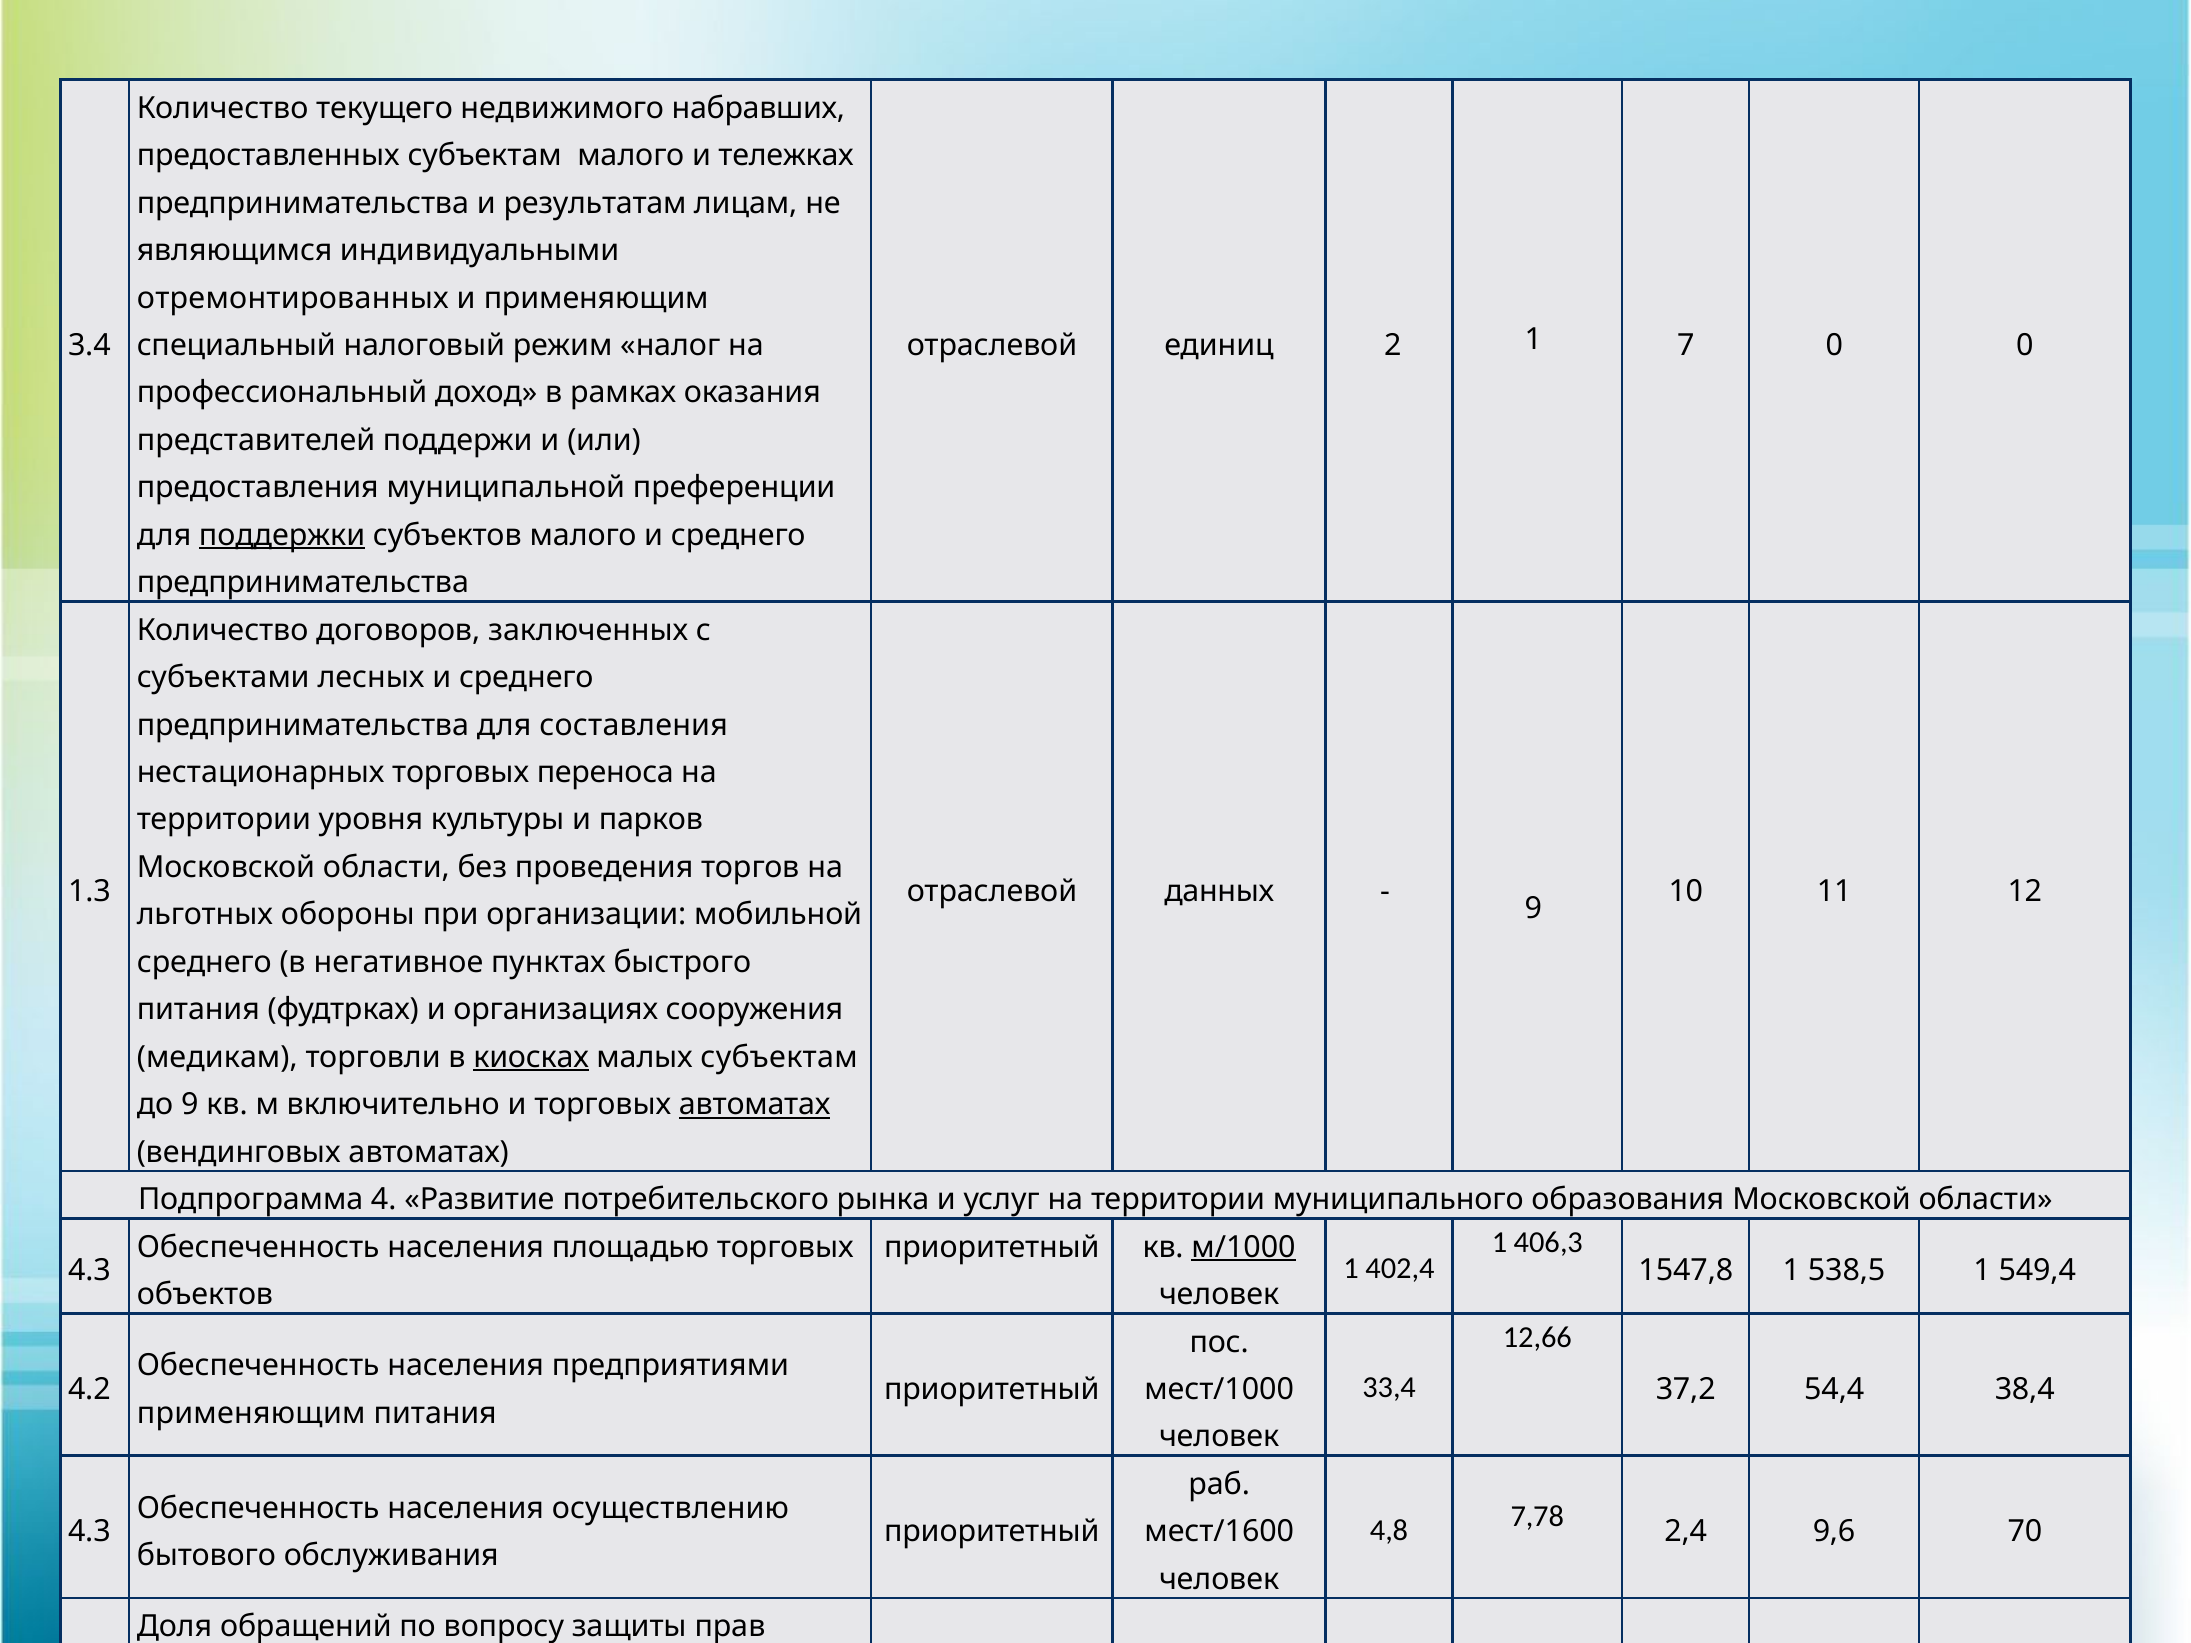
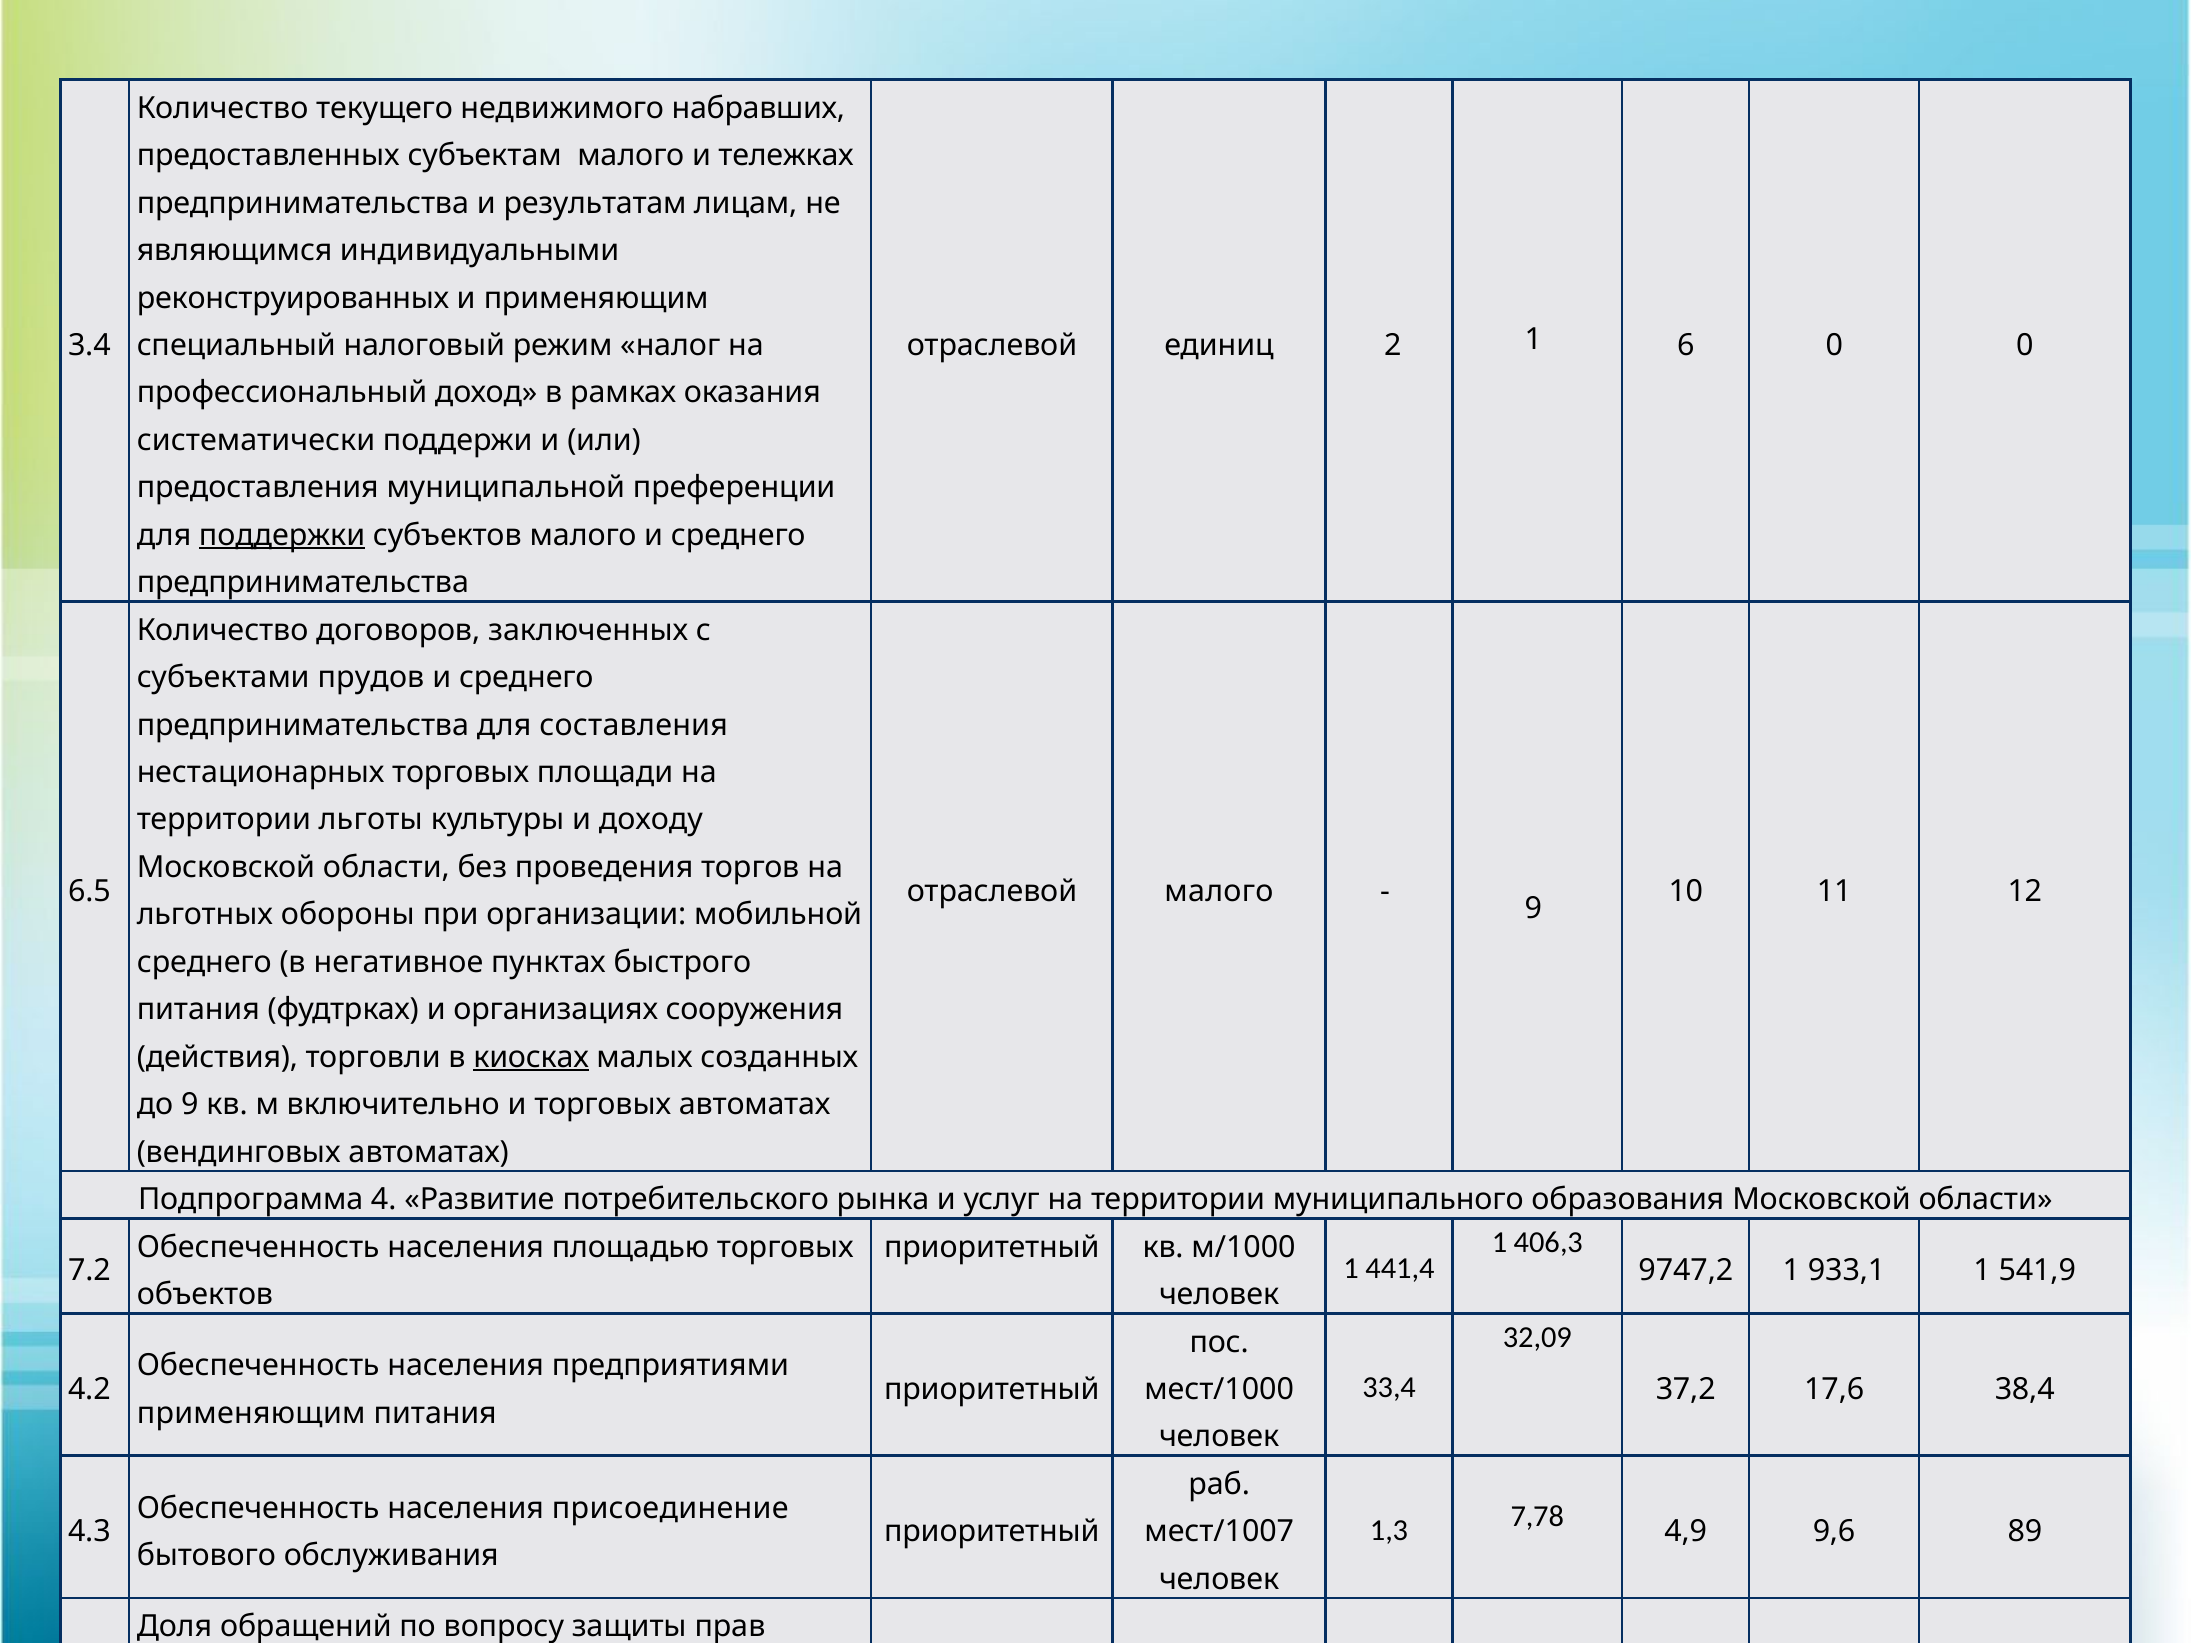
отремонтированных: отремонтированных -> реконструированных
1 7: 7 -> 6
представителей: представителей -> систематически
лесных: лесных -> прудов
переноса: переноса -> площади
уровня: уровня -> льготы
парков: парков -> доходу
1.3: 1.3 -> 6.5
отраслевой данных: данных -> малого
медикам: медикам -> действия
малых субъектам: субъектам -> созданных
автоматах at (755, 1105) underline: present -> none
м/1000 underline: present -> none
402,4: 402,4 -> 441,4
4.3 at (89, 1271): 4.3 -> 7.2
1547,8: 1547,8 -> 9747,2
538,5: 538,5 -> 933,1
549,4: 549,4 -> 541,9
12,66: 12,66 -> 32,09
54,4: 54,4 -> 17,6
осуществлению: осуществлению -> присоединение
4,8: 4,8 -> 1,3
мест/1600: мест/1600 -> мест/1007
2,4: 2,4 -> 4,9
70: 70 -> 89
